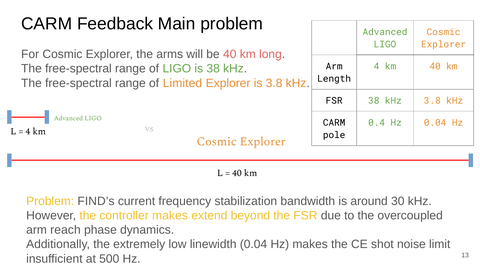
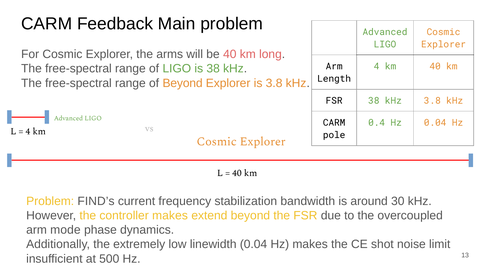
of Limited: Limited -> Beyond
reach: reach -> mode
